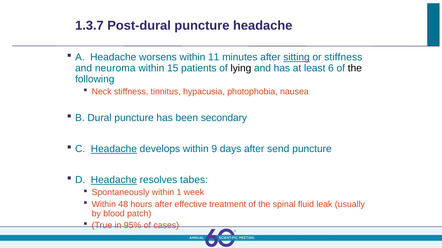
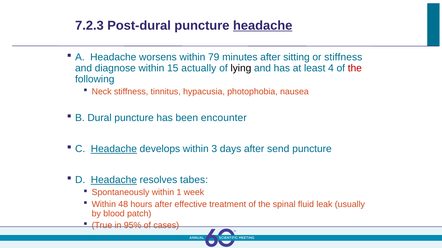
1.3.7: 1.3.7 -> 7.2.3
headache at (263, 26) underline: none -> present
11: 11 -> 79
sitting underline: present -> none
neuroma: neuroma -> diagnose
patients: patients -> actually
6: 6 -> 4
the at (355, 68) colour: black -> red
secondary: secondary -> encounter
9: 9 -> 3
